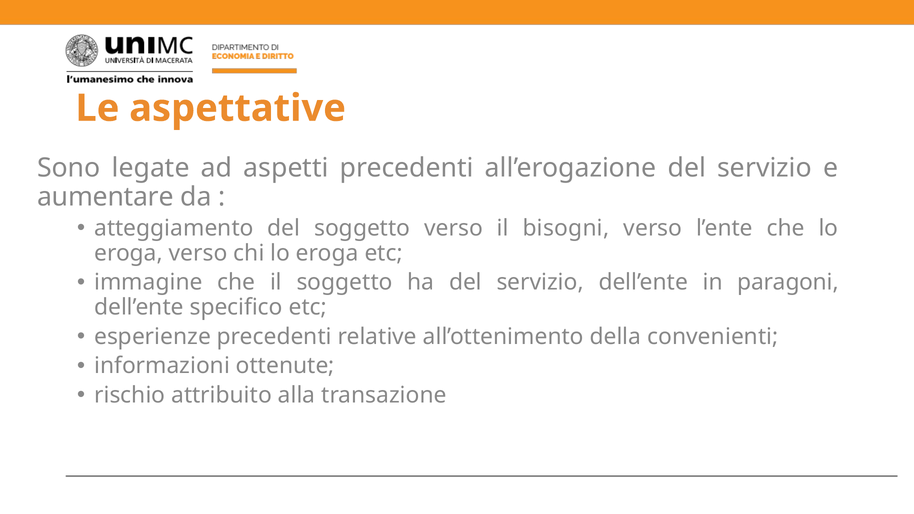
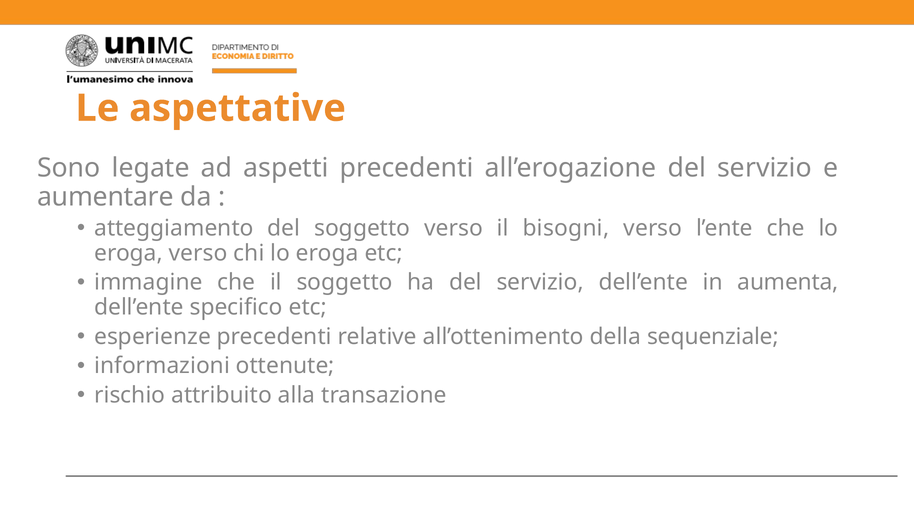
paragoni: paragoni -> aumenta
convenienti: convenienti -> sequenziale
